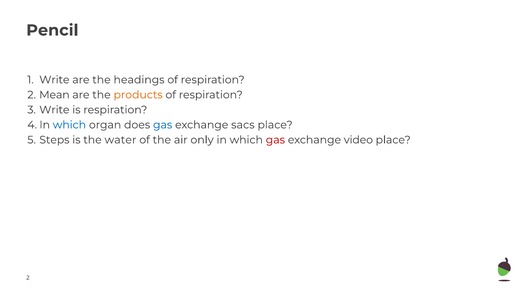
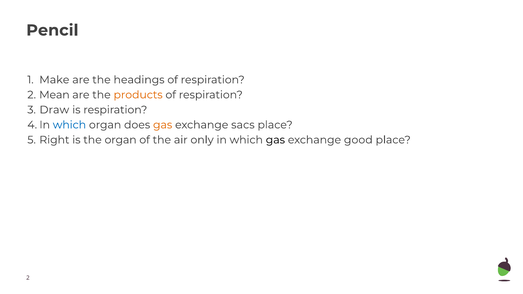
Write at (54, 80): Write -> Make
Write at (54, 110): Write -> Draw
gas at (163, 125) colour: blue -> orange
Steps: Steps -> Right
the water: water -> organ
gas at (275, 140) colour: red -> black
video: video -> good
